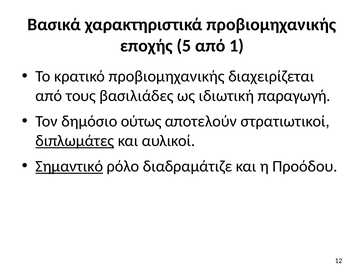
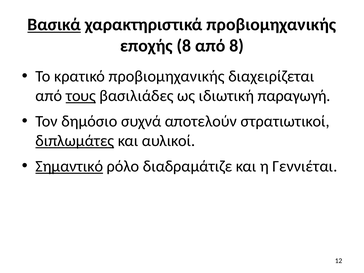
Βασικά underline: none -> present
εποχής 5: 5 -> 8
από 1: 1 -> 8
τους underline: none -> present
ούτως: ούτως -> συχνά
Προόδου: Προόδου -> Γεννιέται
